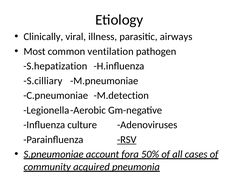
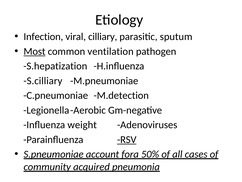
Clinically: Clinically -> Infection
illness: illness -> cilliary
airways: airways -> sputum
Most underline: none -> present
culture: culture -> weight
